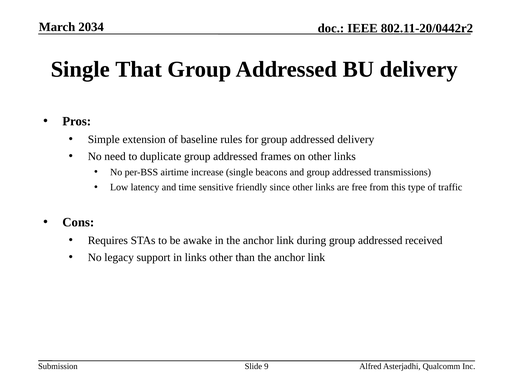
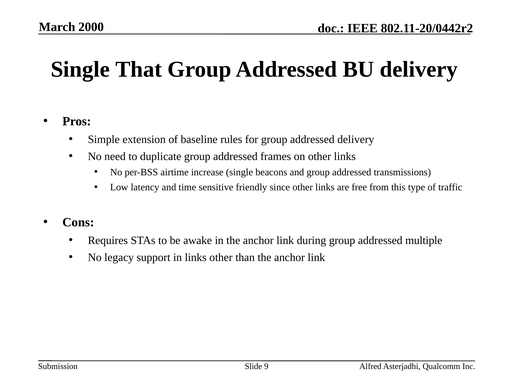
2034: 2034 -> 2000
received: received -> multiple
